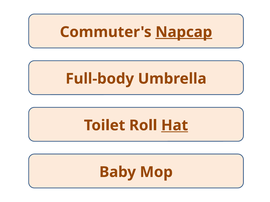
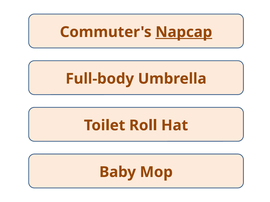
Hat underline: present -> none
